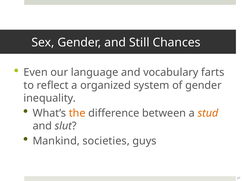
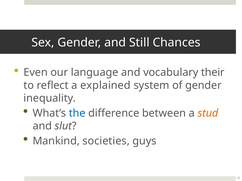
farts: farts -> their
organized: organized -> explained
the colour: orange -> blue
